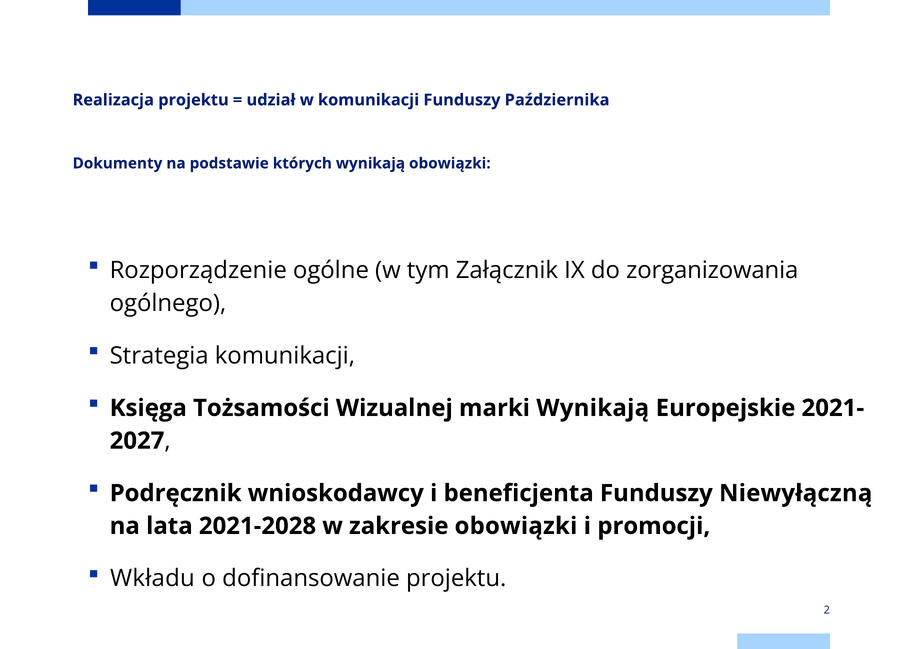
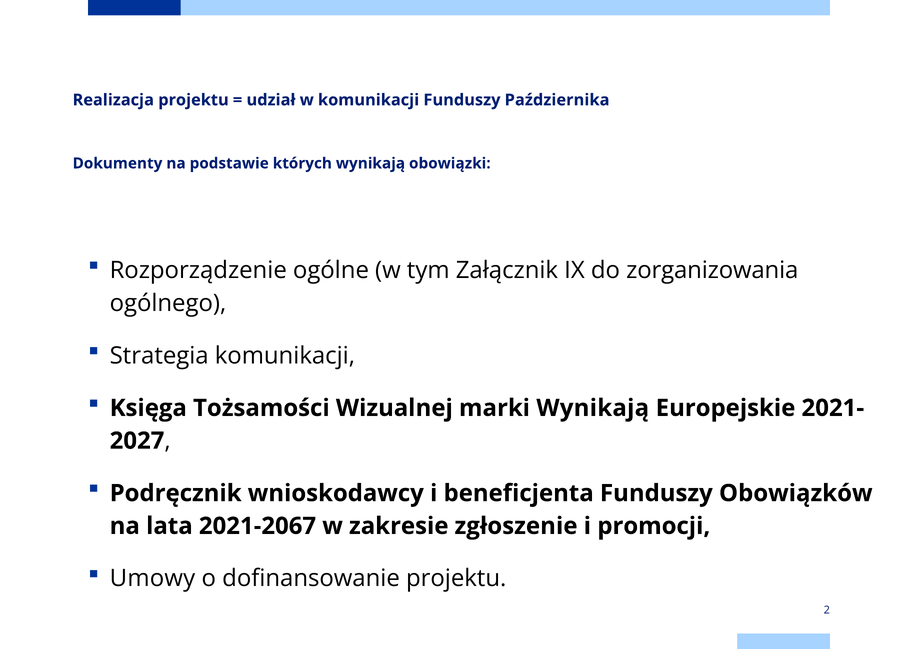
Niewyłączną: Niewyłączną -> Obowiązków
2021-2028: 2021-2028 -> 2021-2067
zakresie obowiązki: obowiązki -> zgłoszenie
Wkładu: Wkładu -> Umowy
